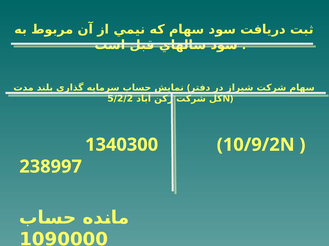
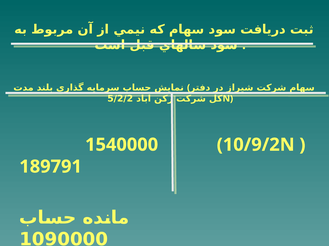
1340300: 1340300 -> 1540000
238997: 238997 -> 189791
